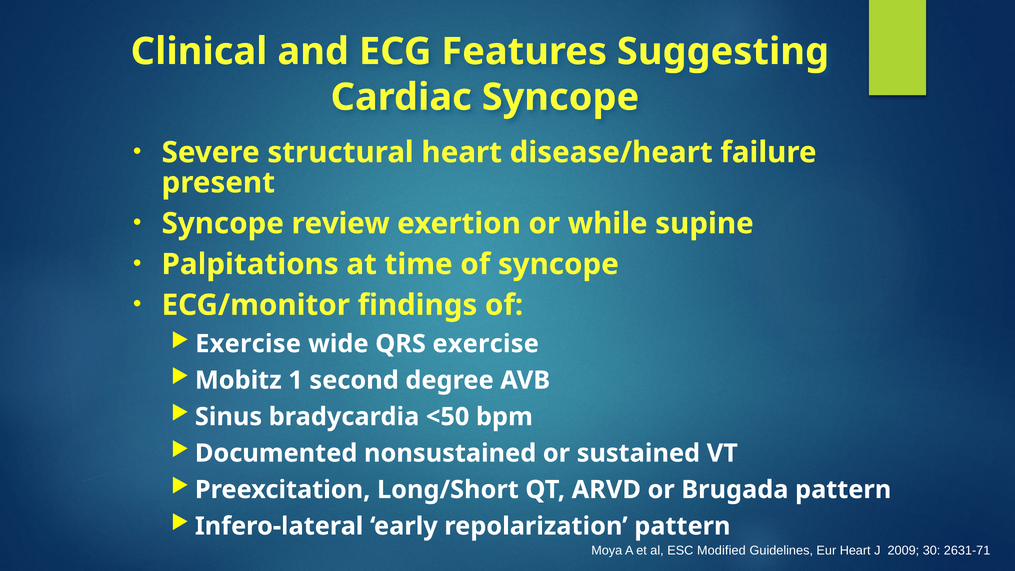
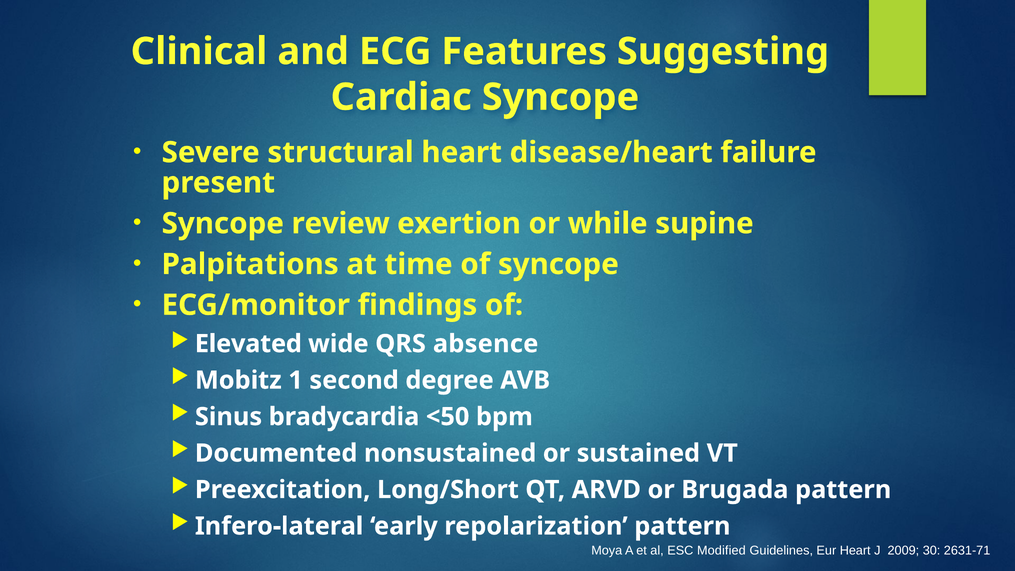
Exercise at (248, 344): Exercise -> Elevated
QRS exercise: exercise -> absence
